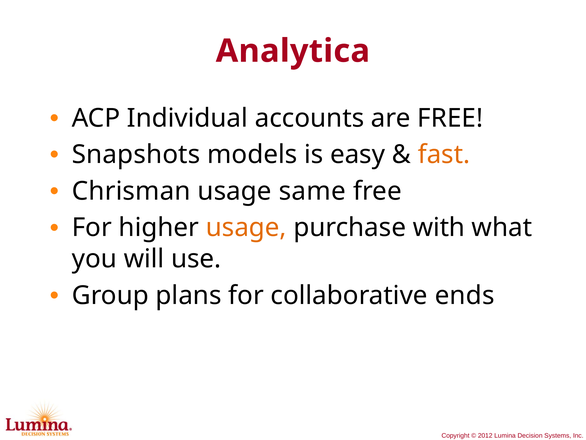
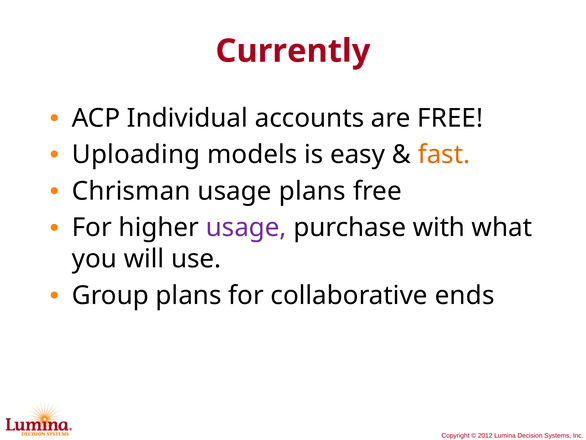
Analytica: Analytica -> Currently
Snapshots: Snapshots -> Uploading
usage same: same -> plans
usage at (246, 227) colour: orange -> purple
